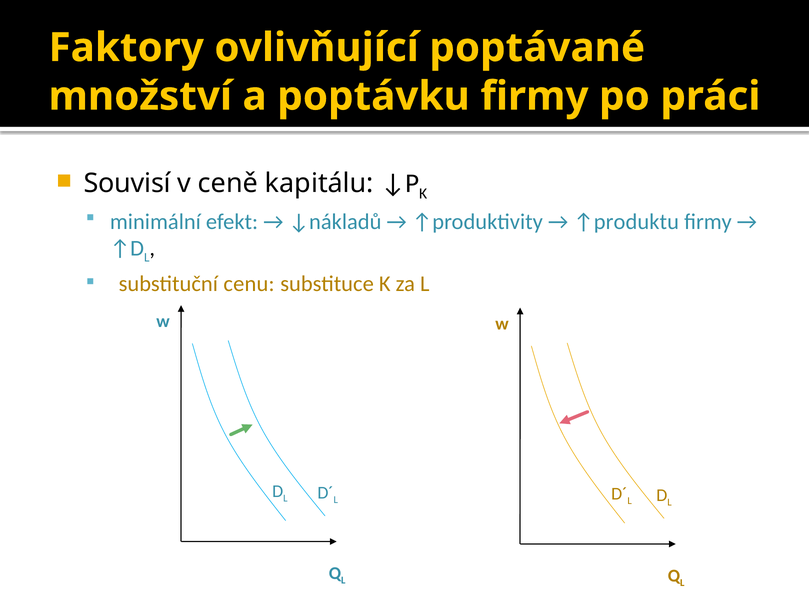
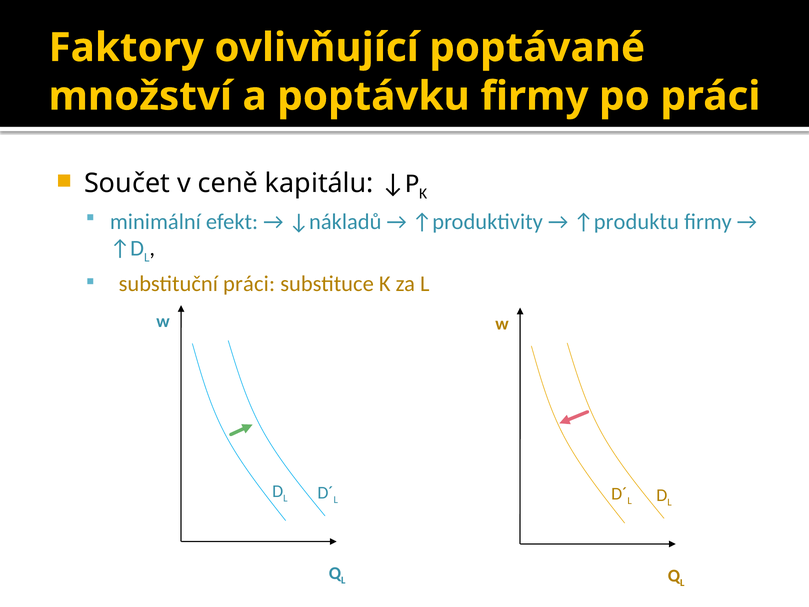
Souvisí: Souvisí -> Součet
substituční cenu: cenu -> práci
